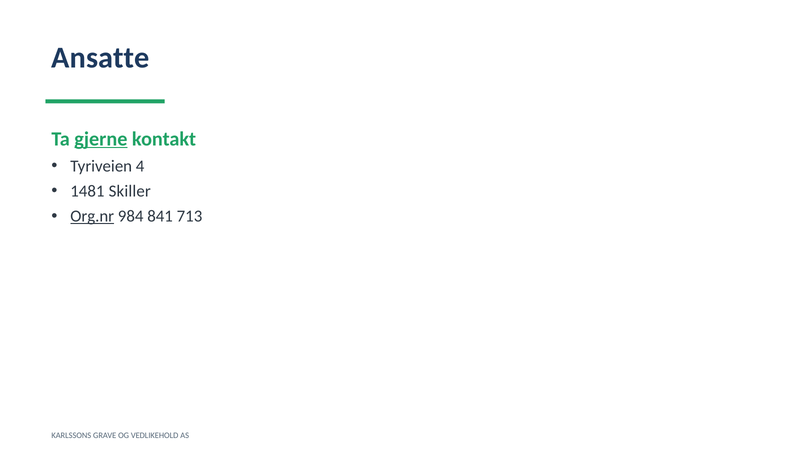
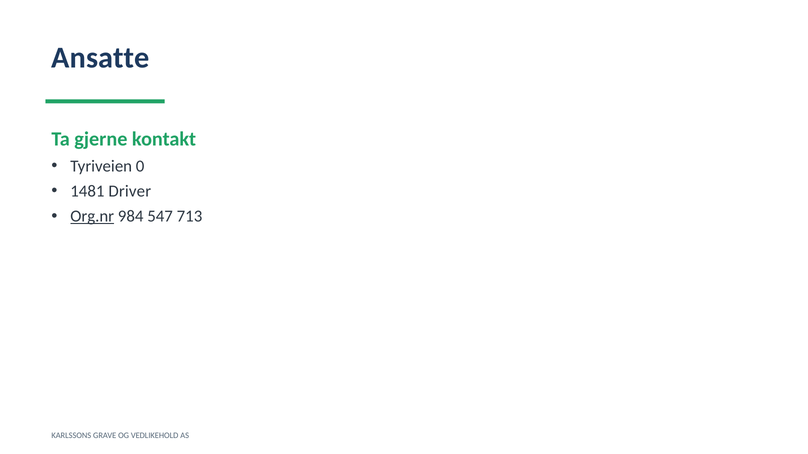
gjerne underline: present -> none
4: 4 -> 0
Skiller: Skiller -> Driver
841: 841 -> 547
